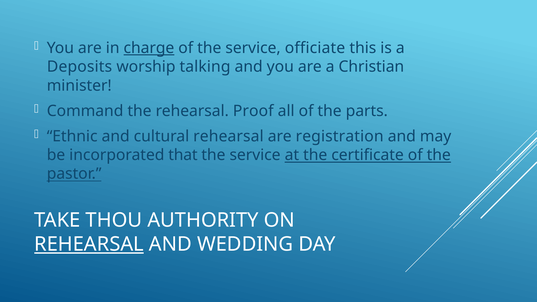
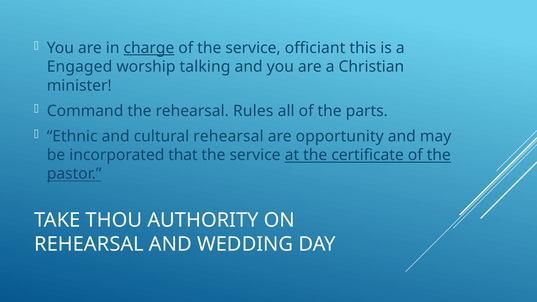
officiate: officiate -> officiant
Deposits: Deposits -> Engaged
Proof: Proof -> Rules
registration: registration -> opportunity
REHEARSAL at (89, 244) underline: present -> none
